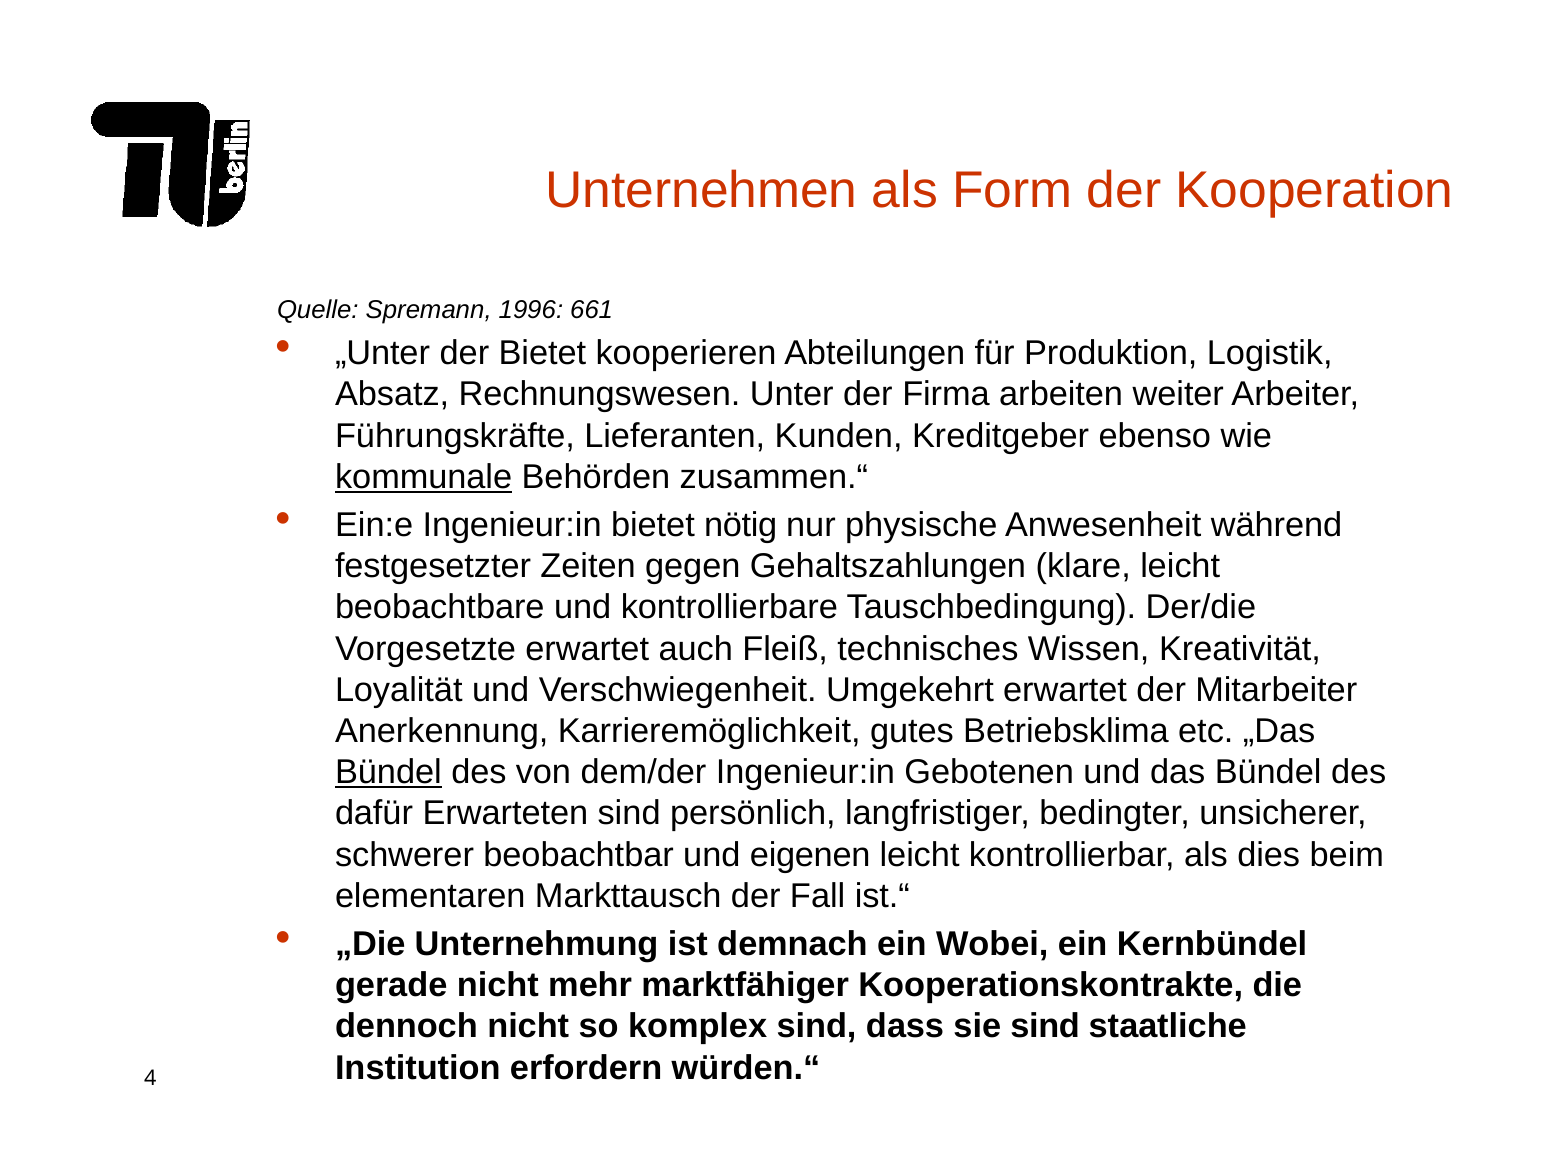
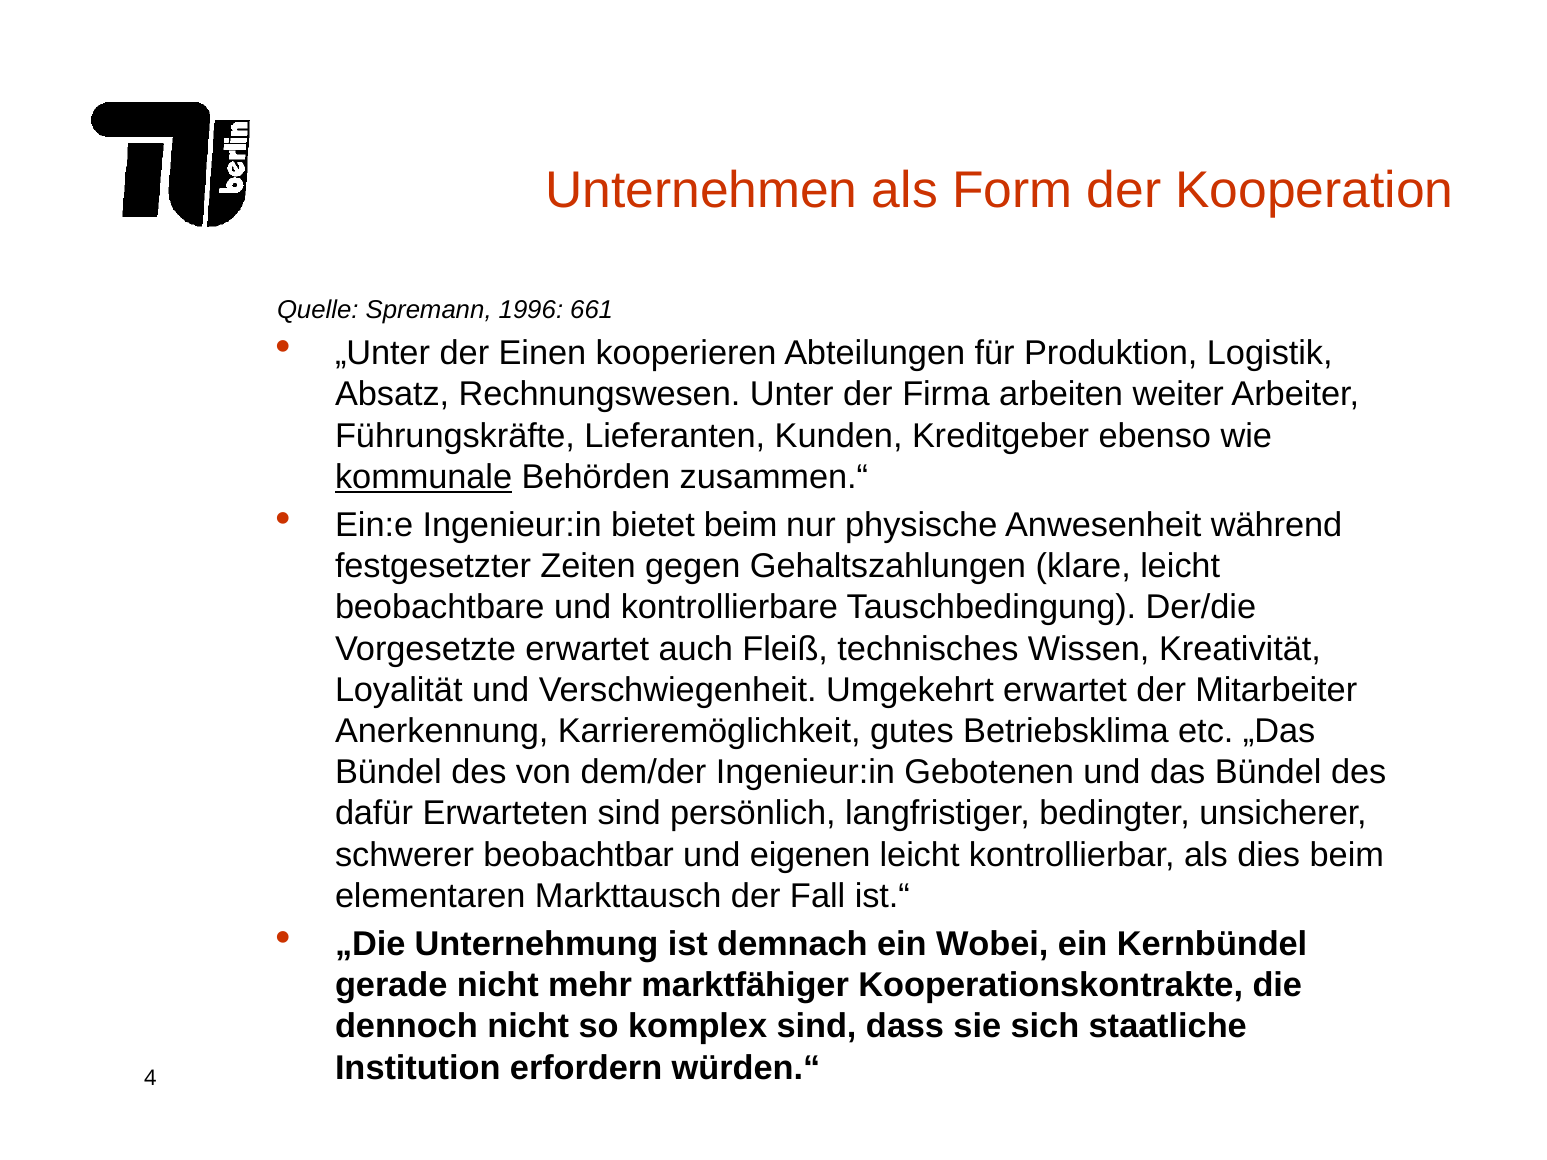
der Bietet: Bietet -> Einen
bietet nötig: nötig -> beim
Bündel at (388, 773) underline: present -> none
sie sind: sind -> sich
